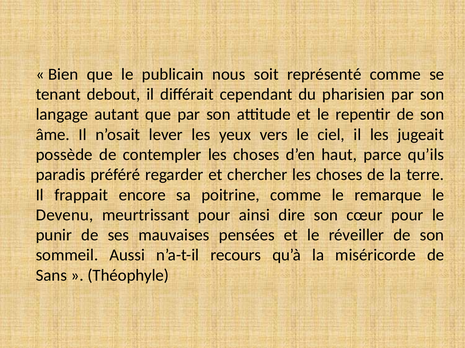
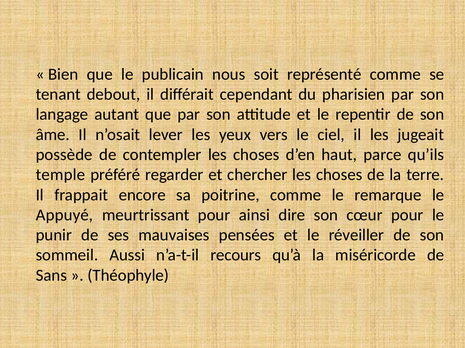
paradis: paradis -> temple
Devenu: Devenu -> Appuyé
